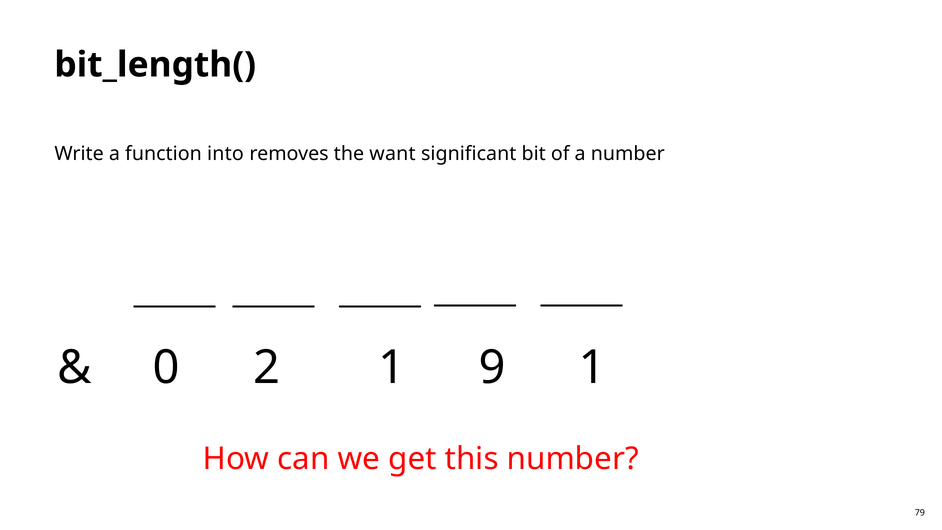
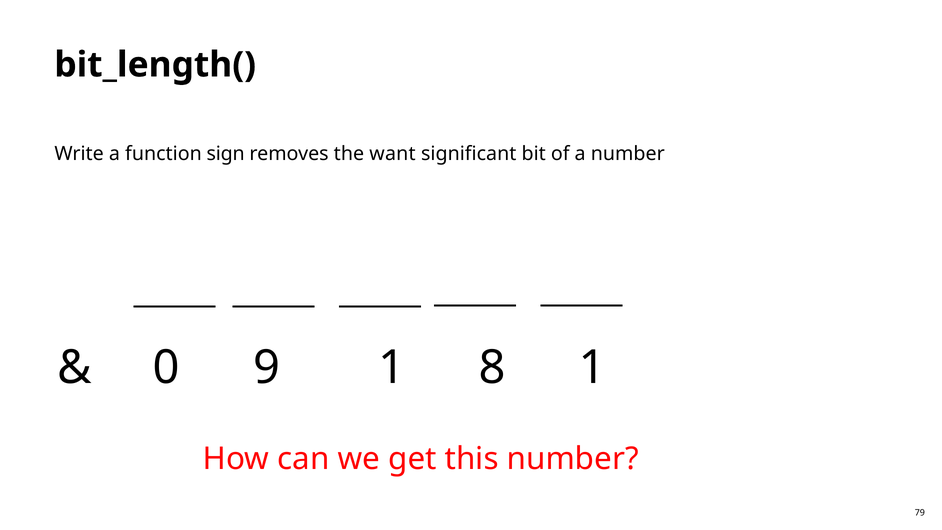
into: into -> sign
2: 2 -> 9
9: 9 -> 8
